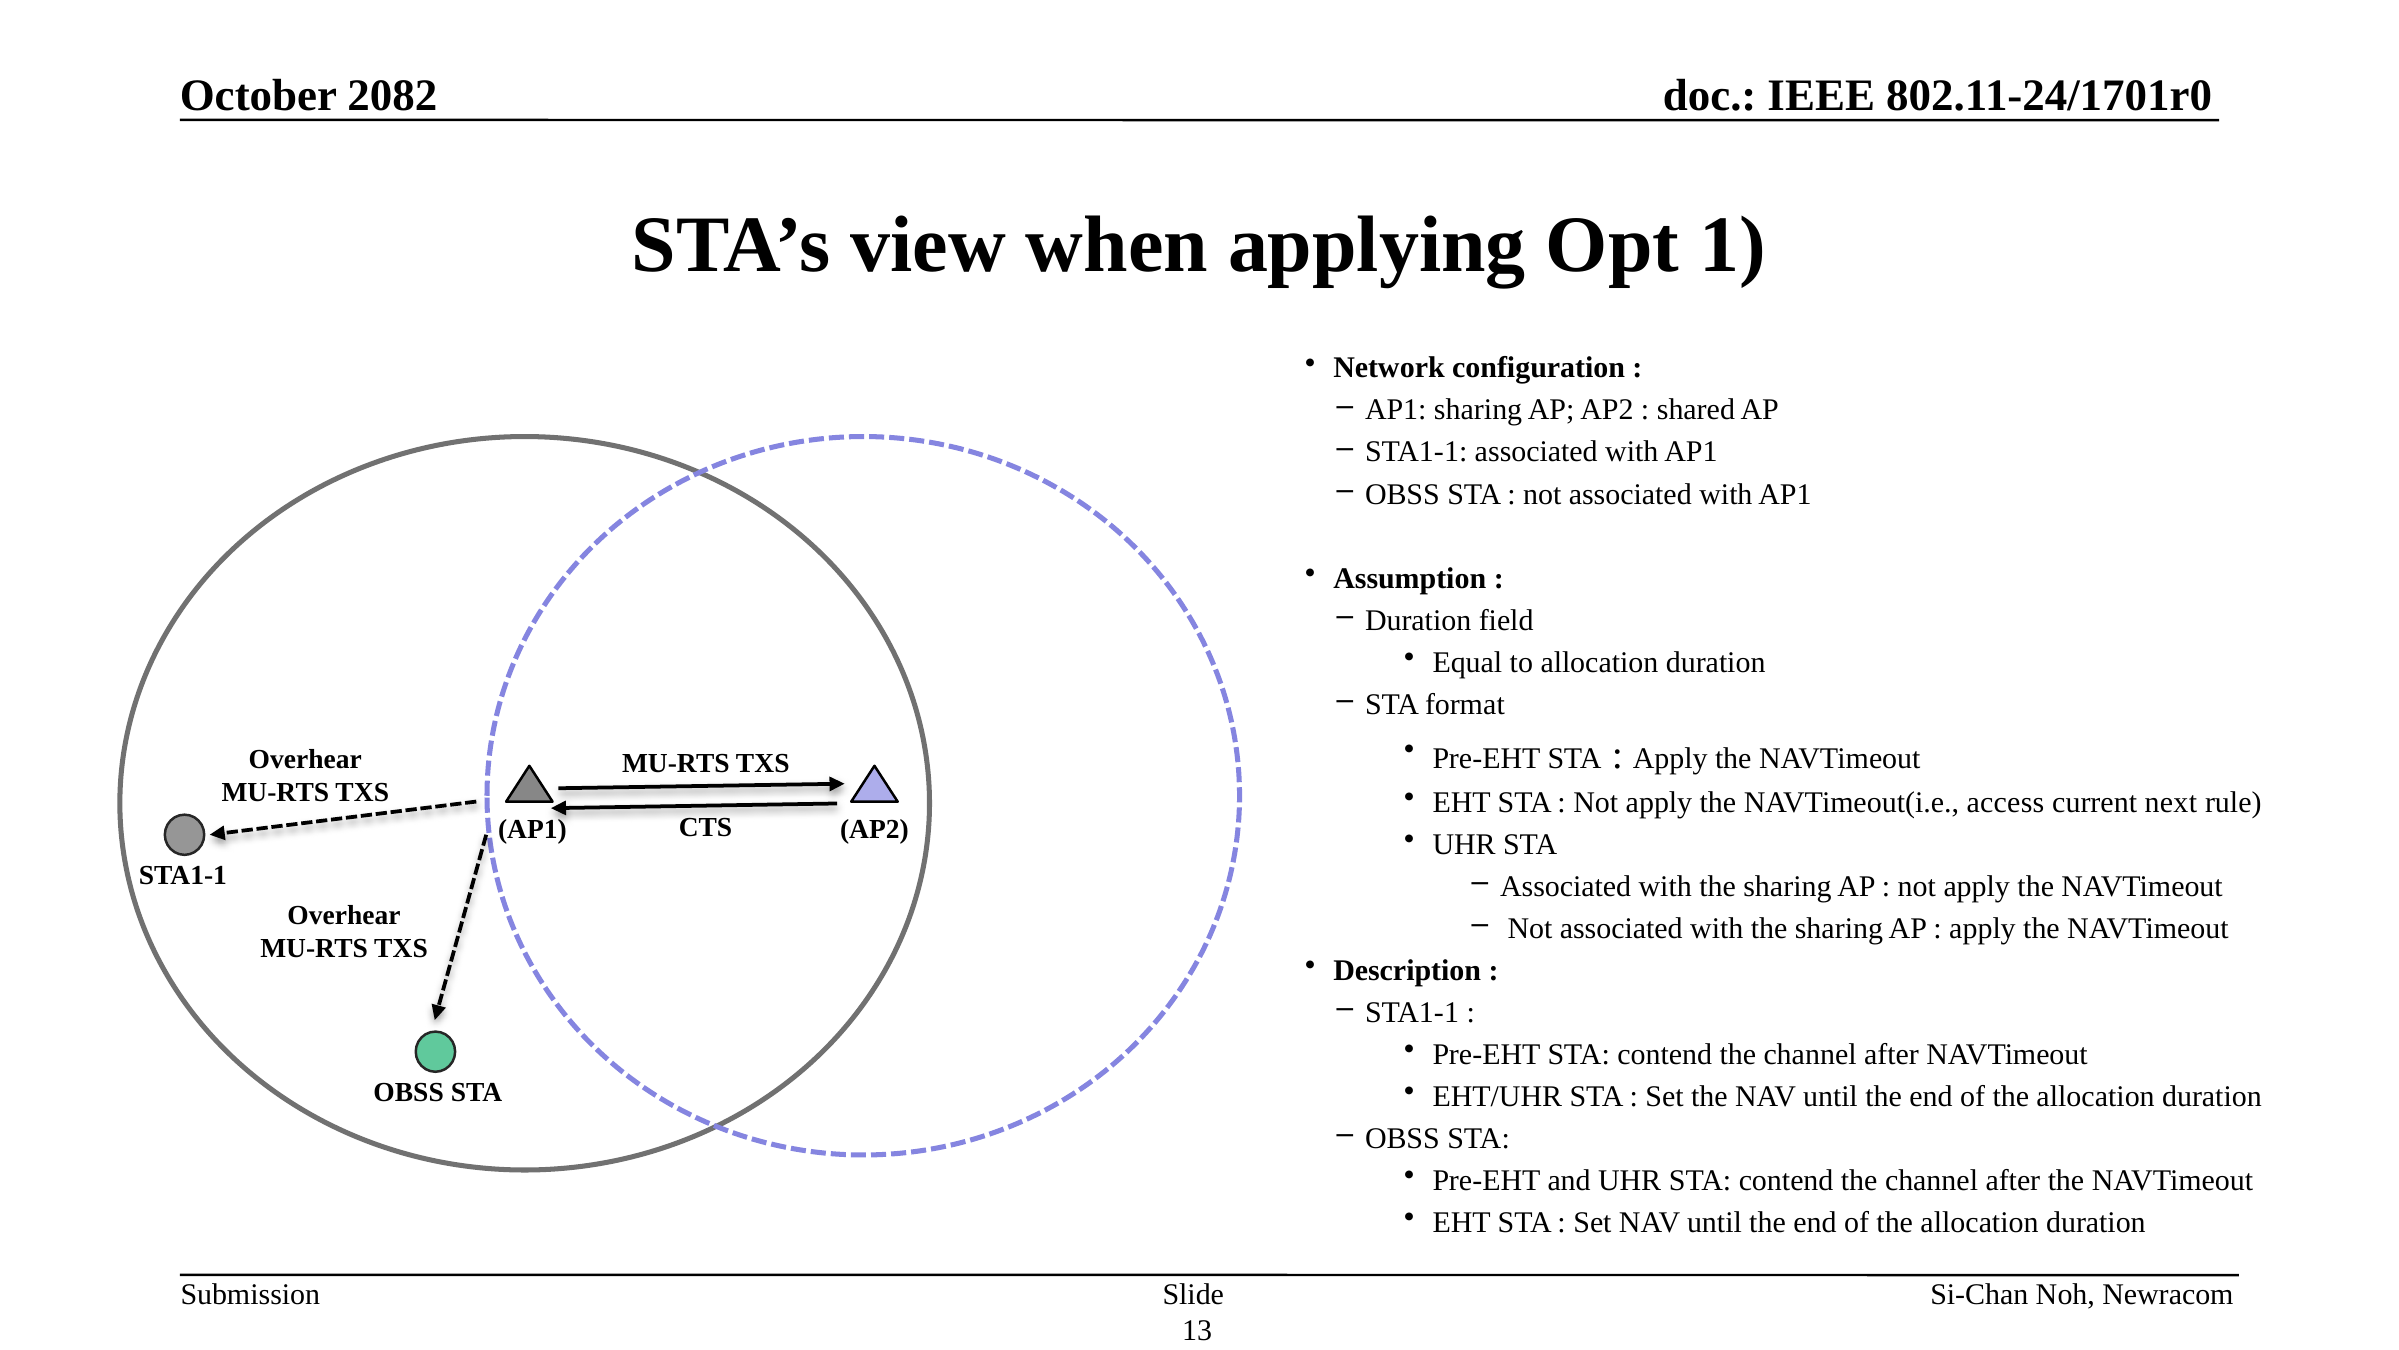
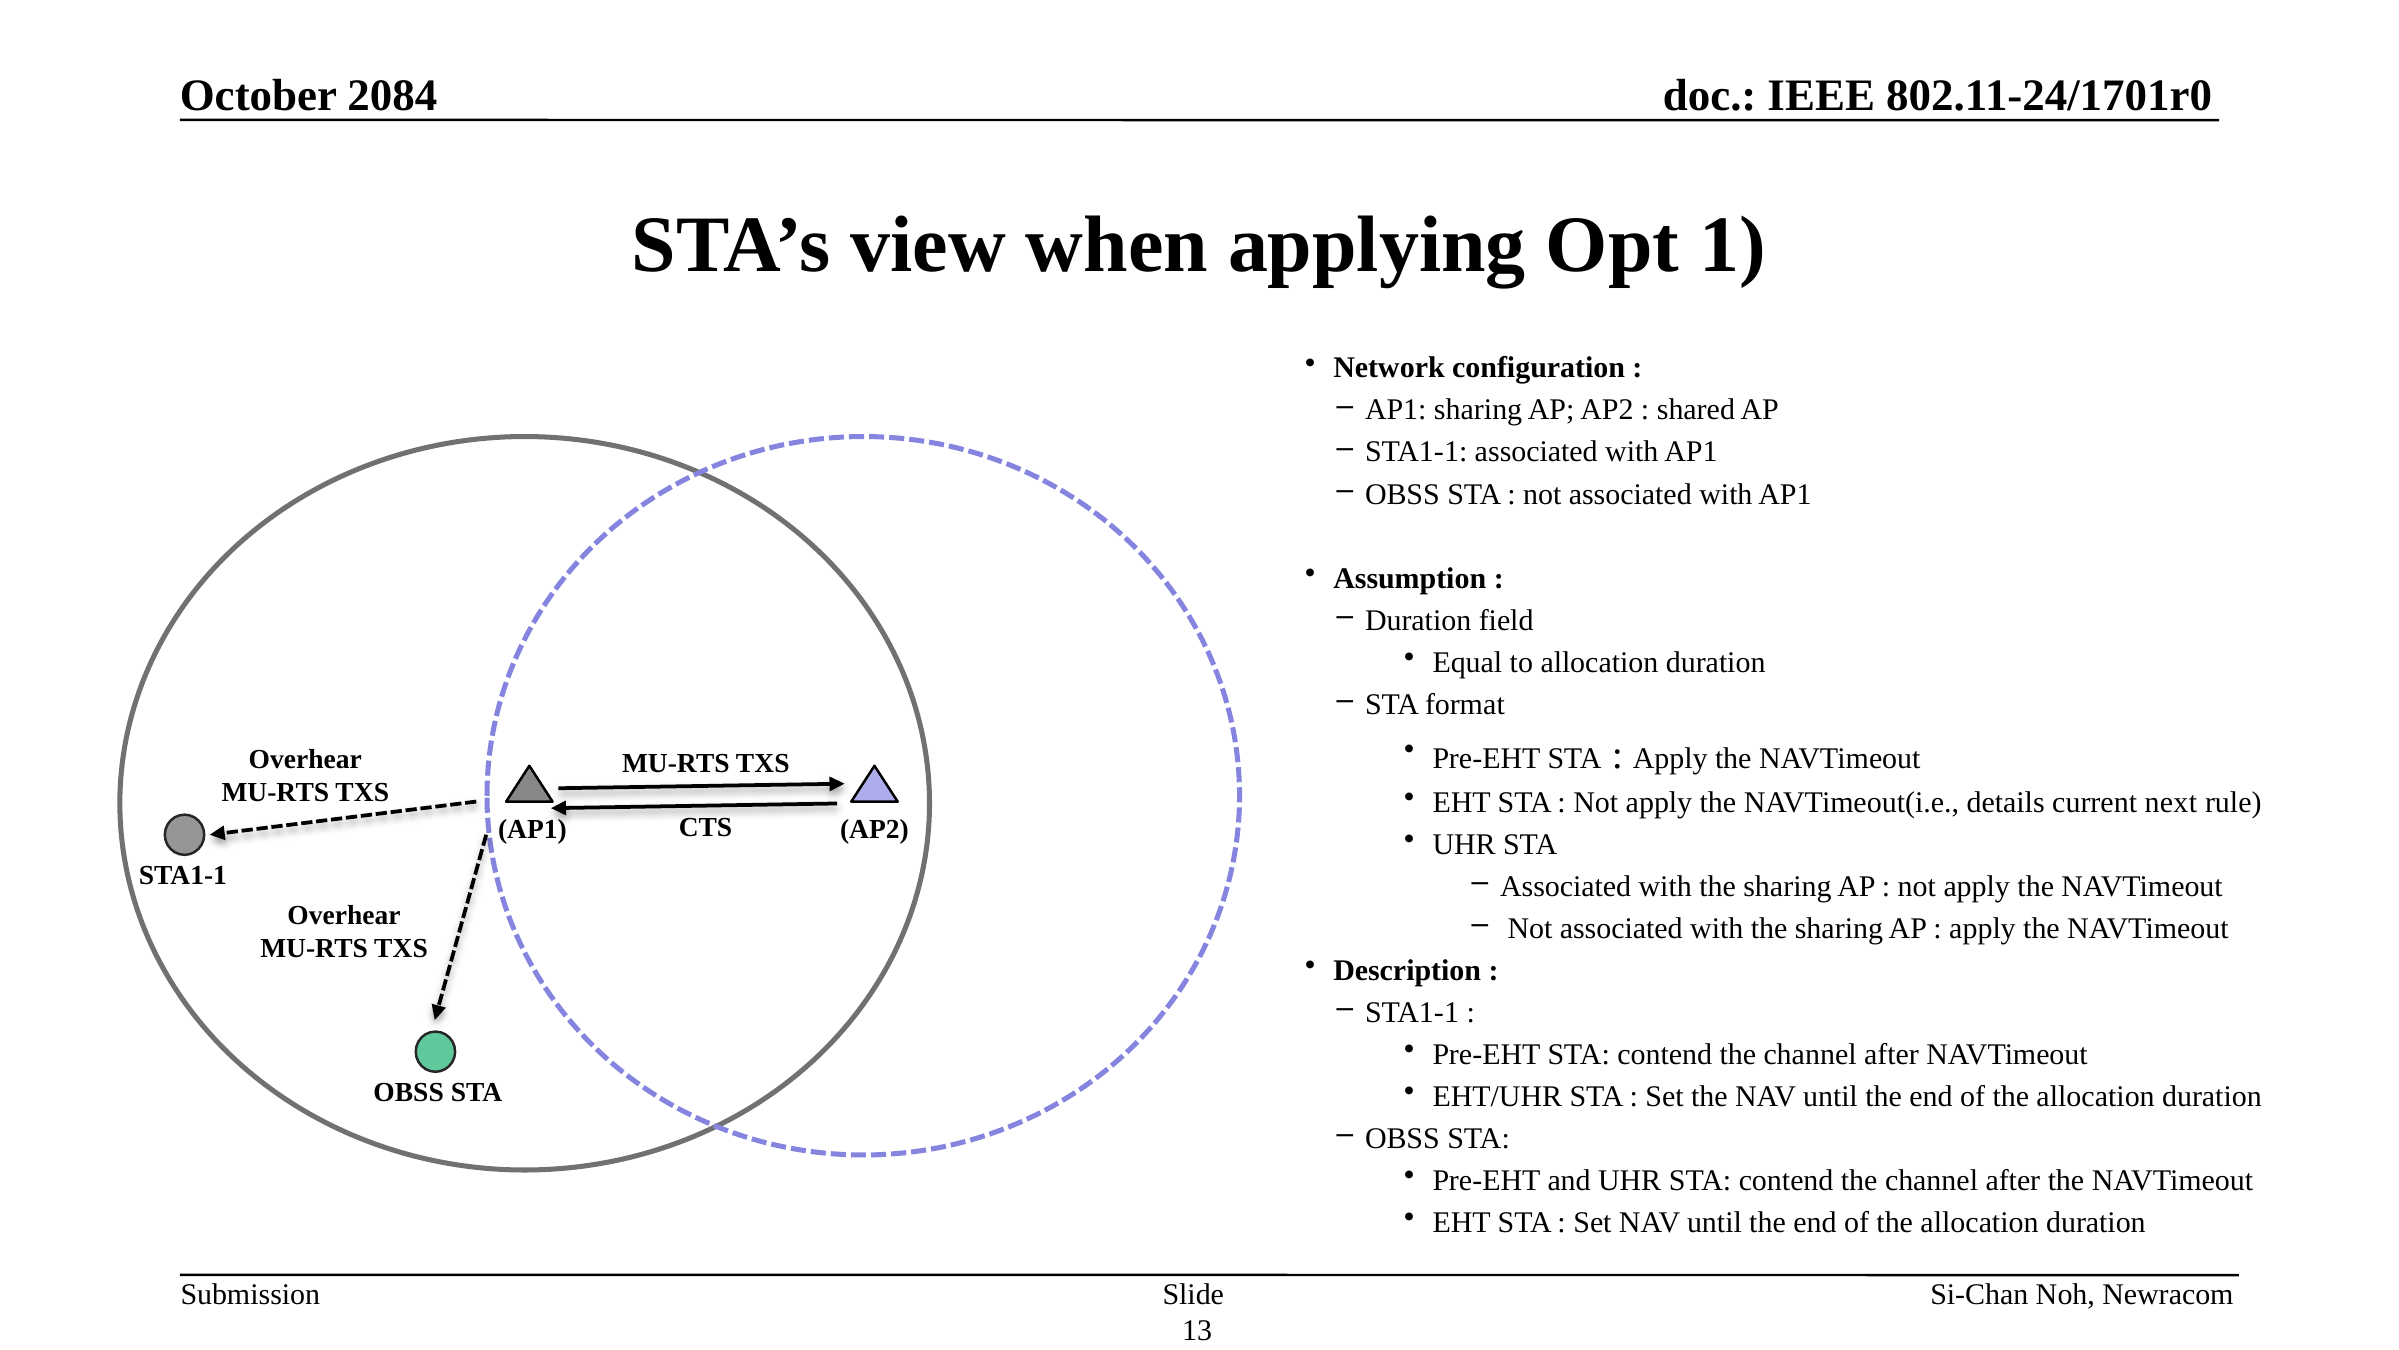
2082: 2082 -> 2084
access: access -> details
